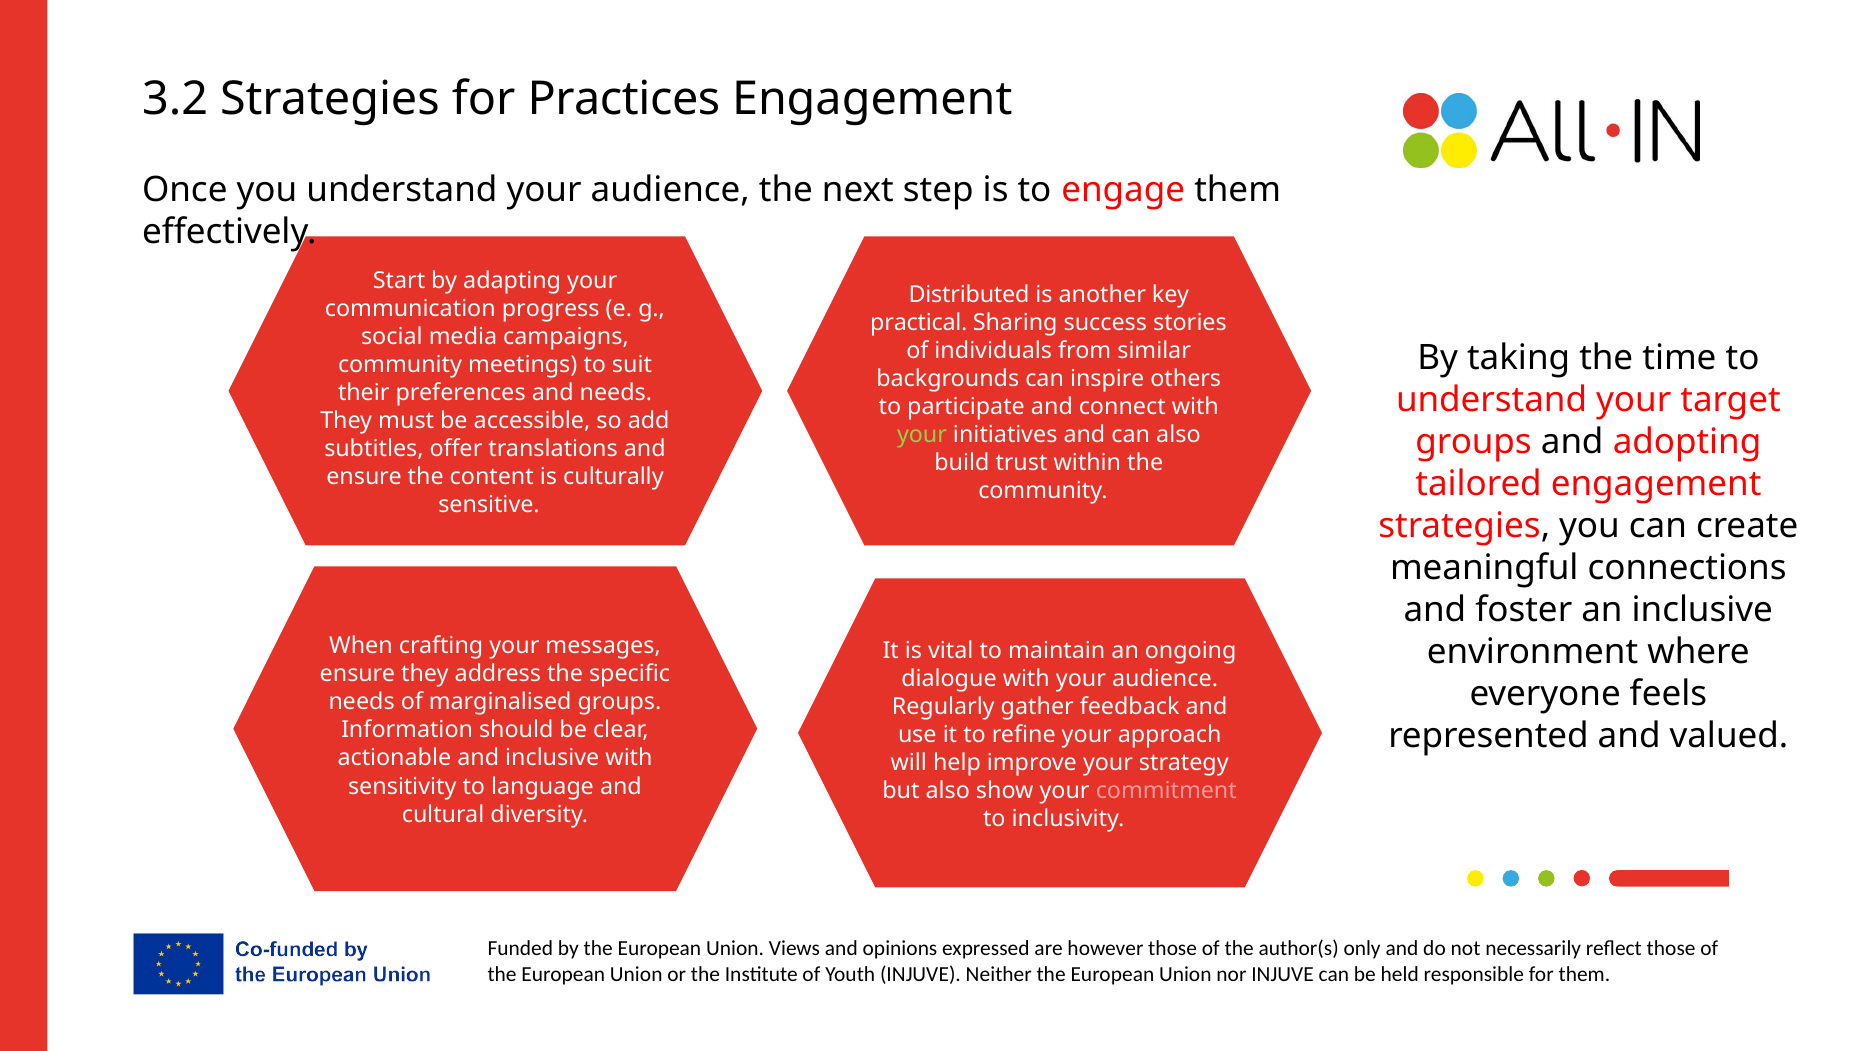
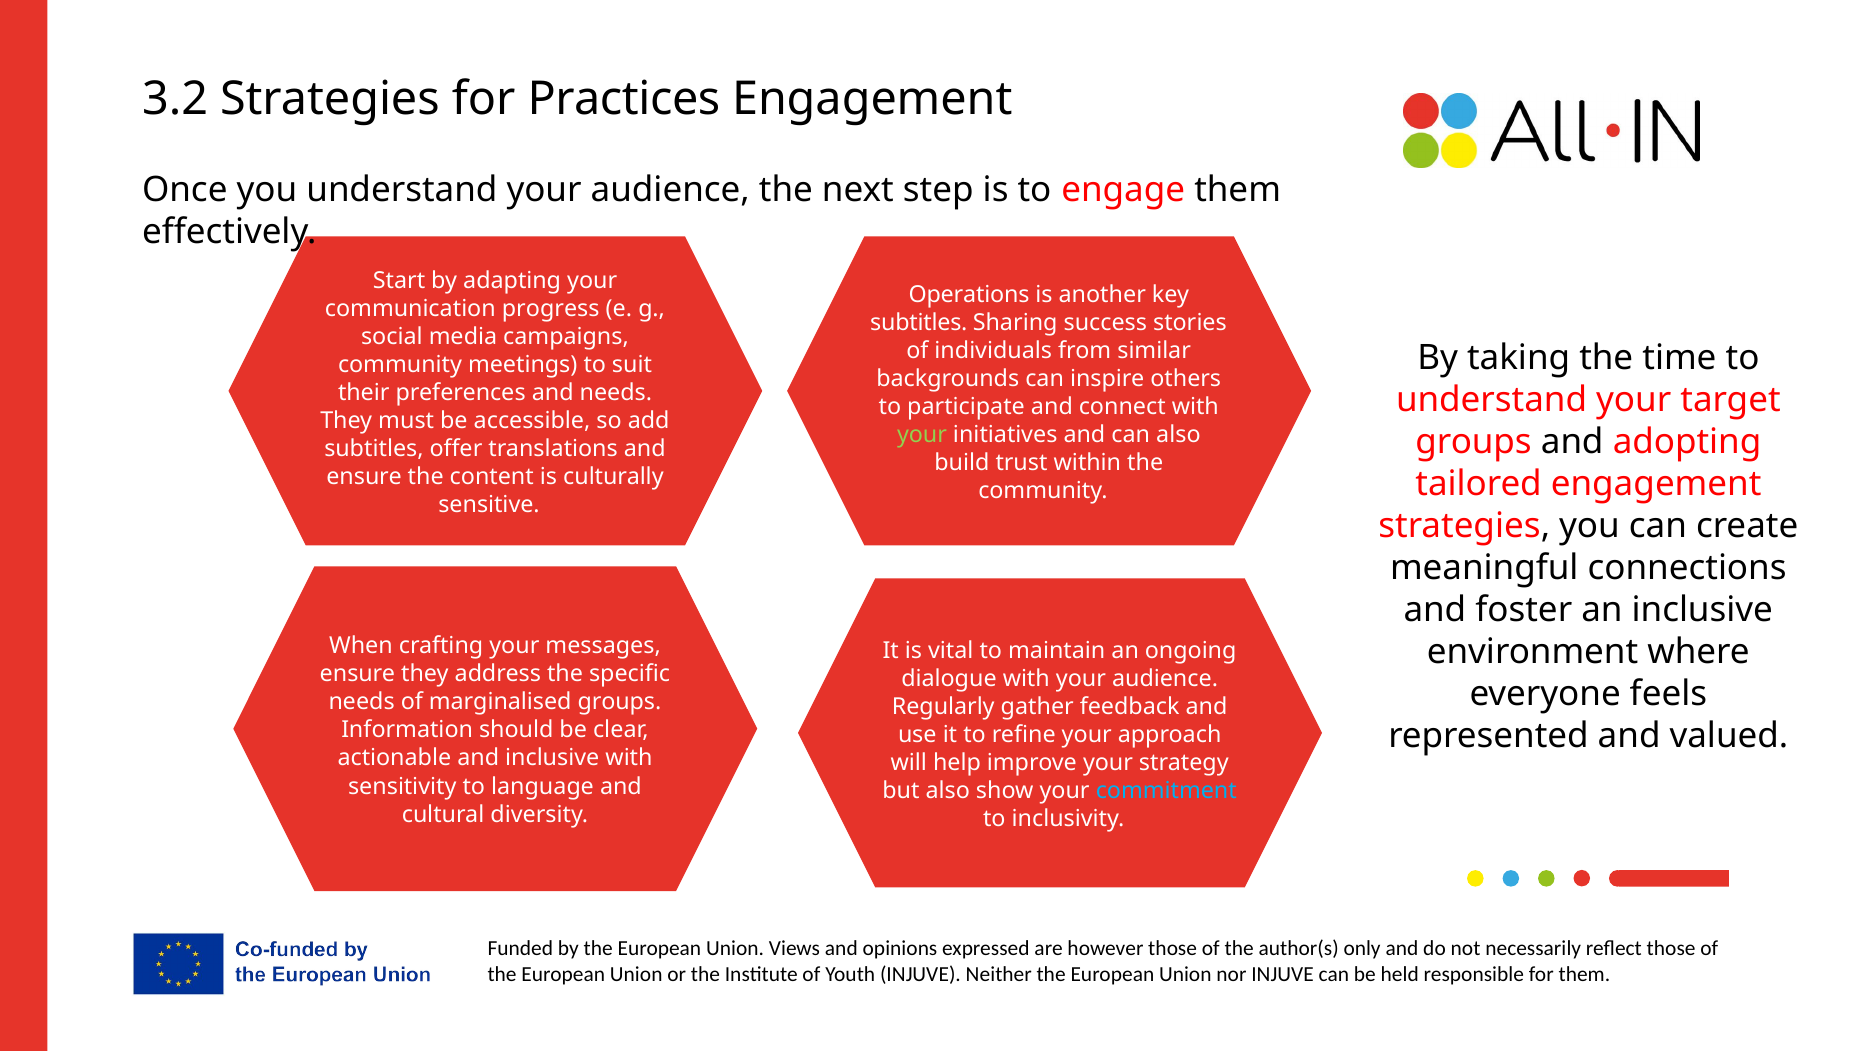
Distributed: Distributed -> Operations
practical at (919, 322): practical -> subtitles
commitment colour: pink -> light blue
